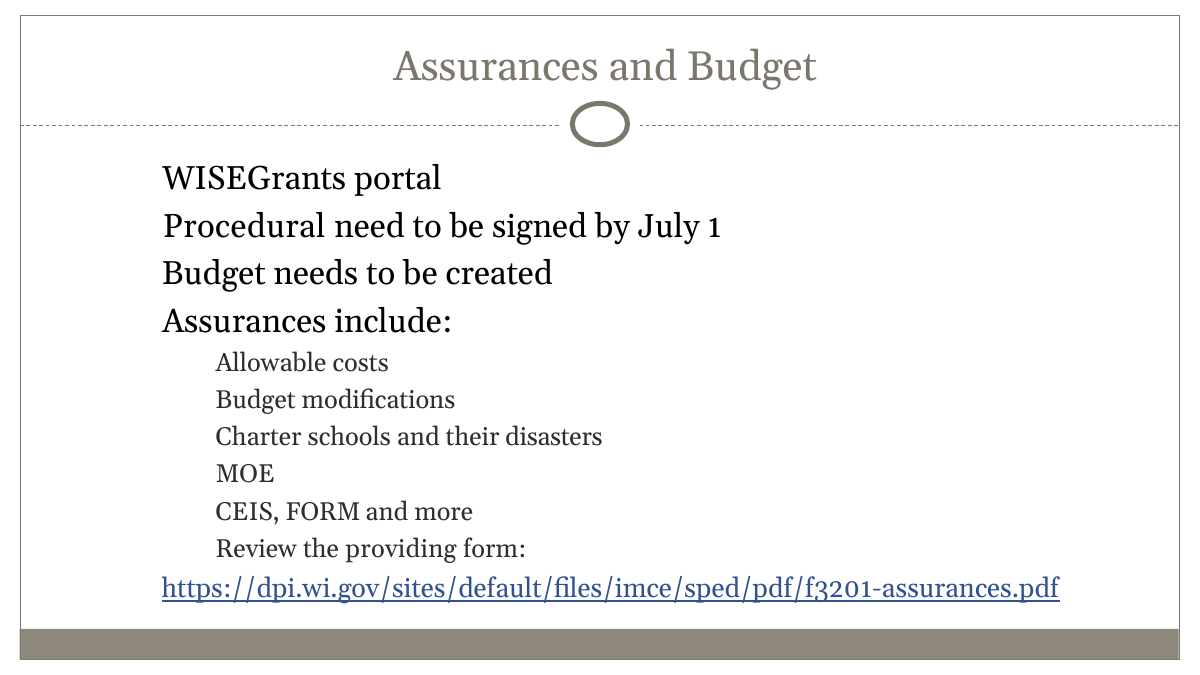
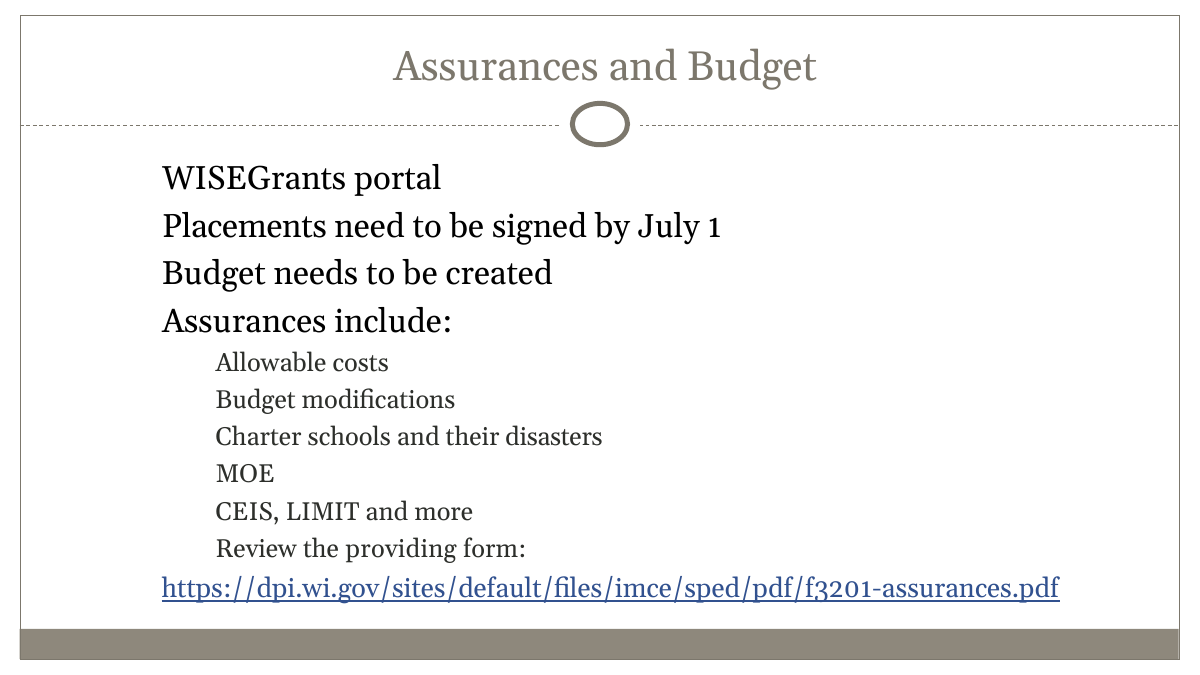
Procedural: Procedural -> Placements
FORM at (323, 512): FORM -> LIMIT
